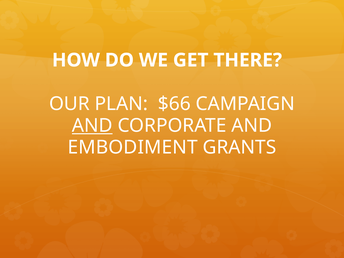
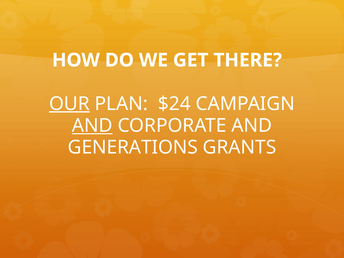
OUR underline: none -> present
$66: $66 -> $24
EMBODIMENT: EMBODIMENT -> GENERATIONS
